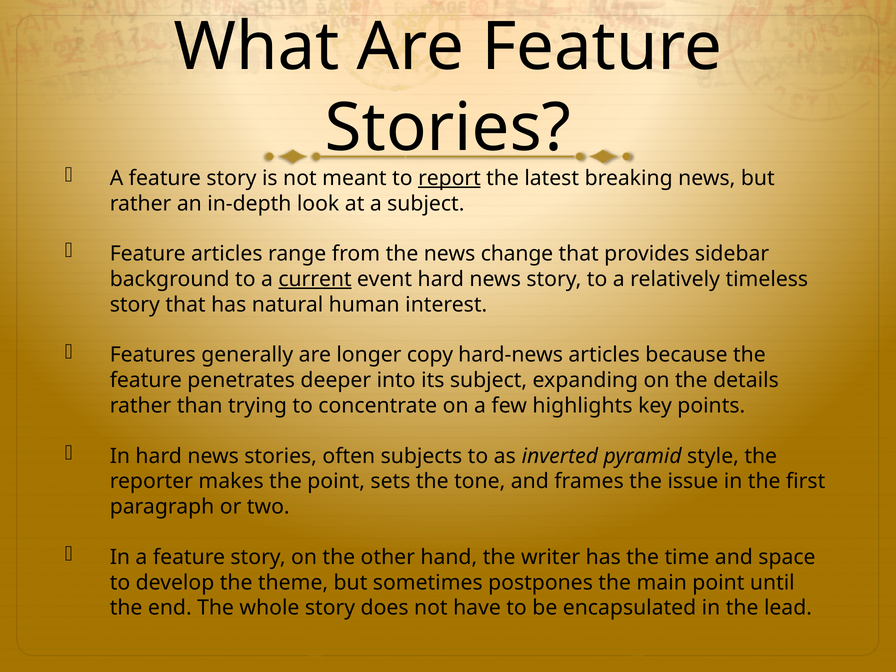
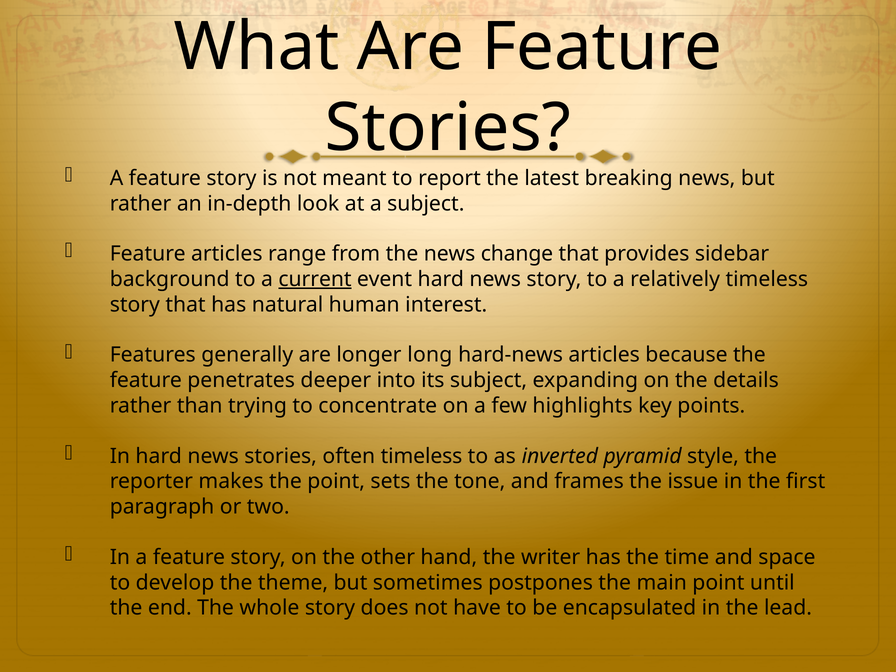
report underline: present -> none
copy: copy -> long
often subjects: subjects -> timeless
